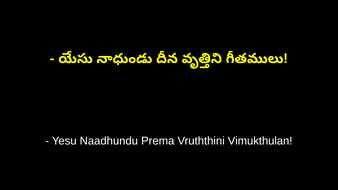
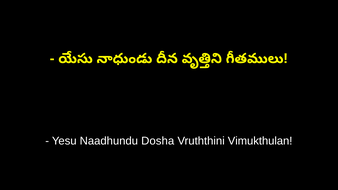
Prema: Prema -> Dosha
